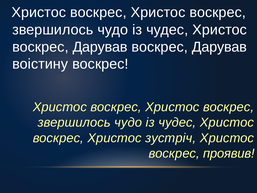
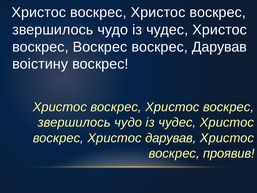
Дарував at (100, 47): Дарував -> Воскрес
Христос зустріч: зустріч -> дарував
